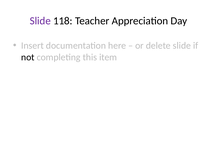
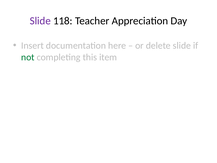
not colour: black -> green
